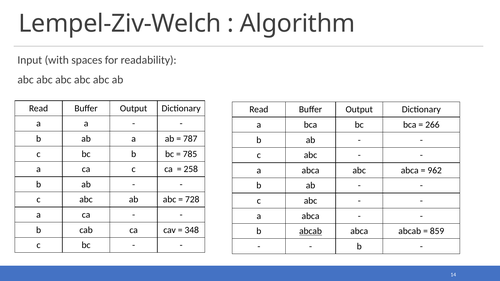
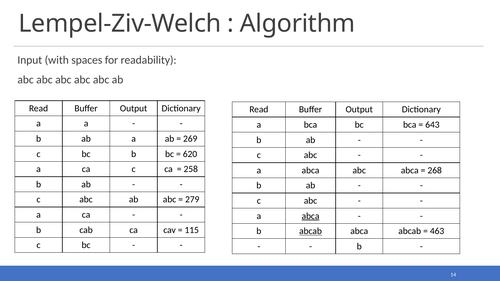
266: 266 -> 643
787: 787 -> 269
785: 785 -> 620
962: 962 -> 268
728: 728 -> 279
abca at (311, 216) underline: none -> present
348: 348 -> 115
859: 859 -> 463
